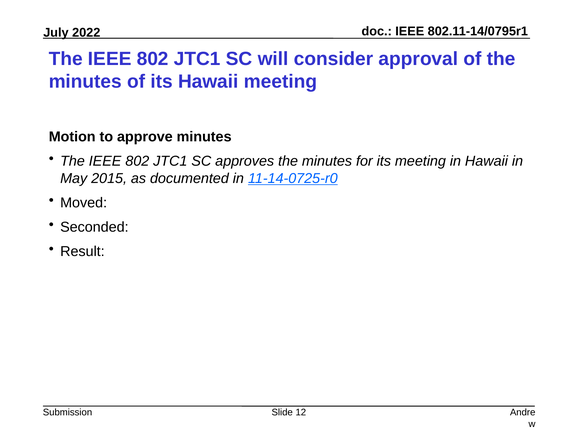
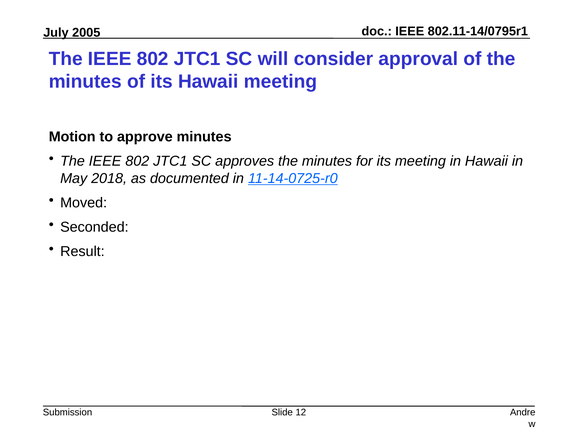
2022: 2022 -> 2005
2015: 2015 -> 2018
